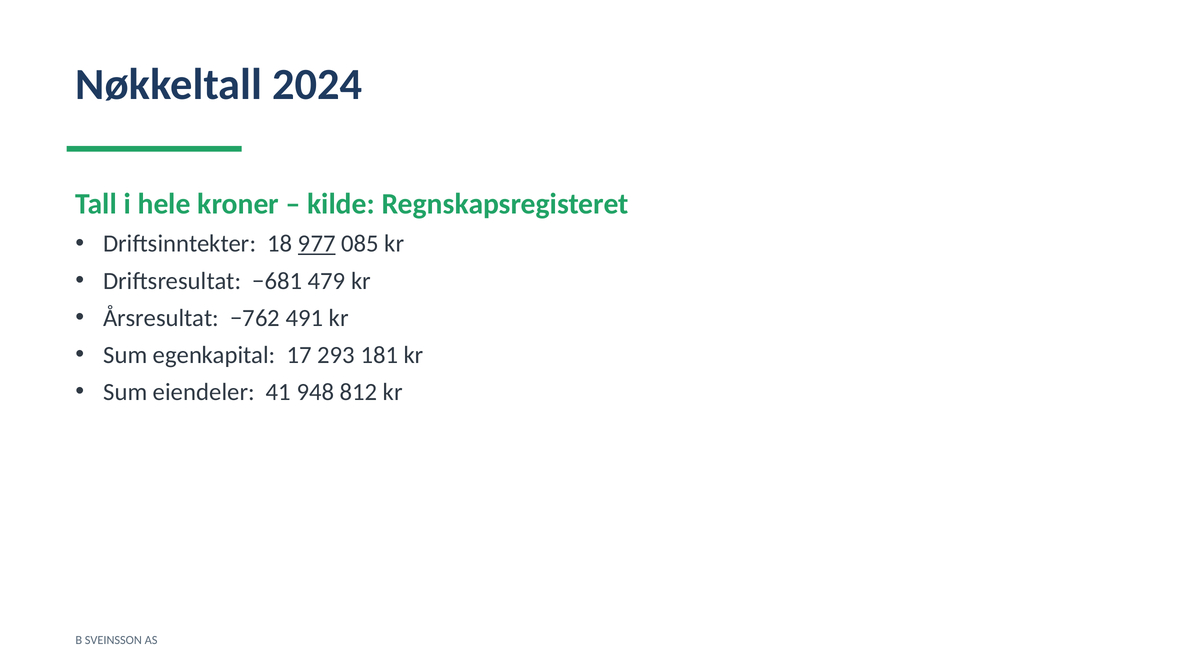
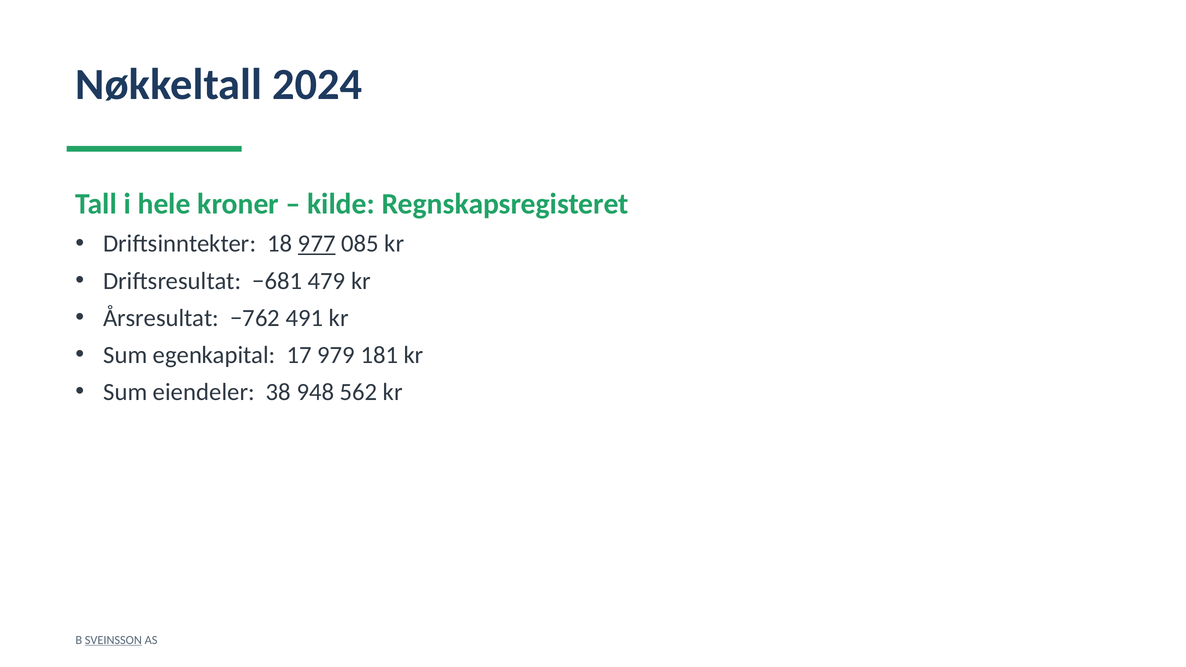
293: 293 -> 979
41: 41 -> 38
812: 812 -> 562
SVEINSSON underline: none -> present
